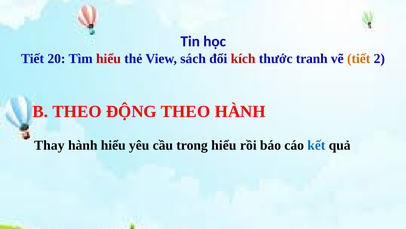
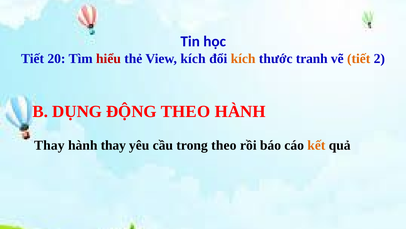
View sách: sách -> kích
kích at (243, 59) colour: red -> orange
B THEO: THEO -> DỤNG
hiểu at (113, 145): hiểu -> thay
trong hiểu: hiểu -> theo
kết colour: blue -> orange
